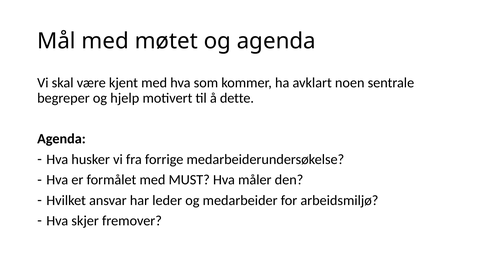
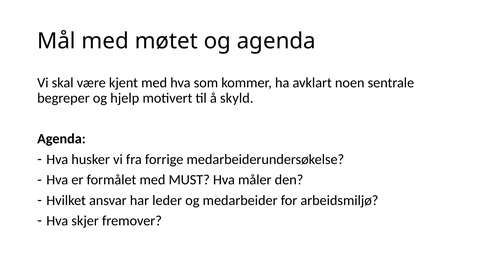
dette: dette -> skyld
